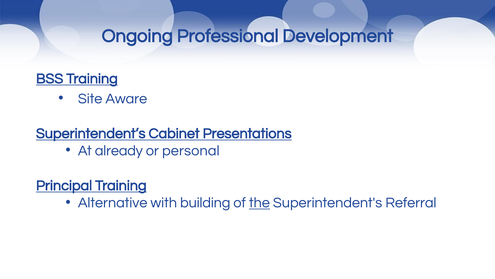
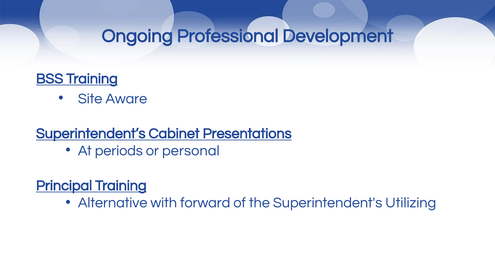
already: already -> periods
building: building -> forward
the underline: present -> none
Referral: Referral -> Utilizing
